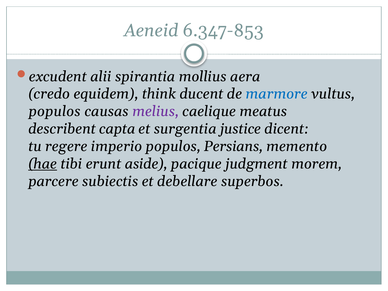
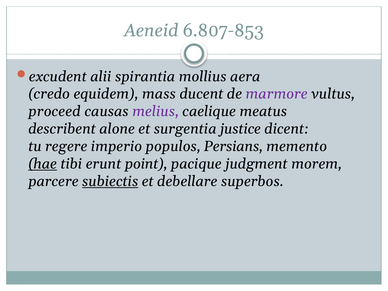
6.347-853: 6.347-853 -> 6.807-853
think: think -> mass
marmore colour: blue -> purple
populos at (55, 111): populos -> proceed
capta: capta -> alone
aside: aside -> point
subiectis underline: none -> present
